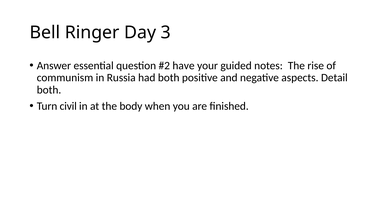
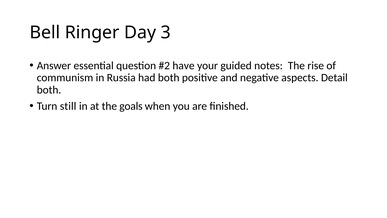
civil: civil -> still
body: body -> goals
